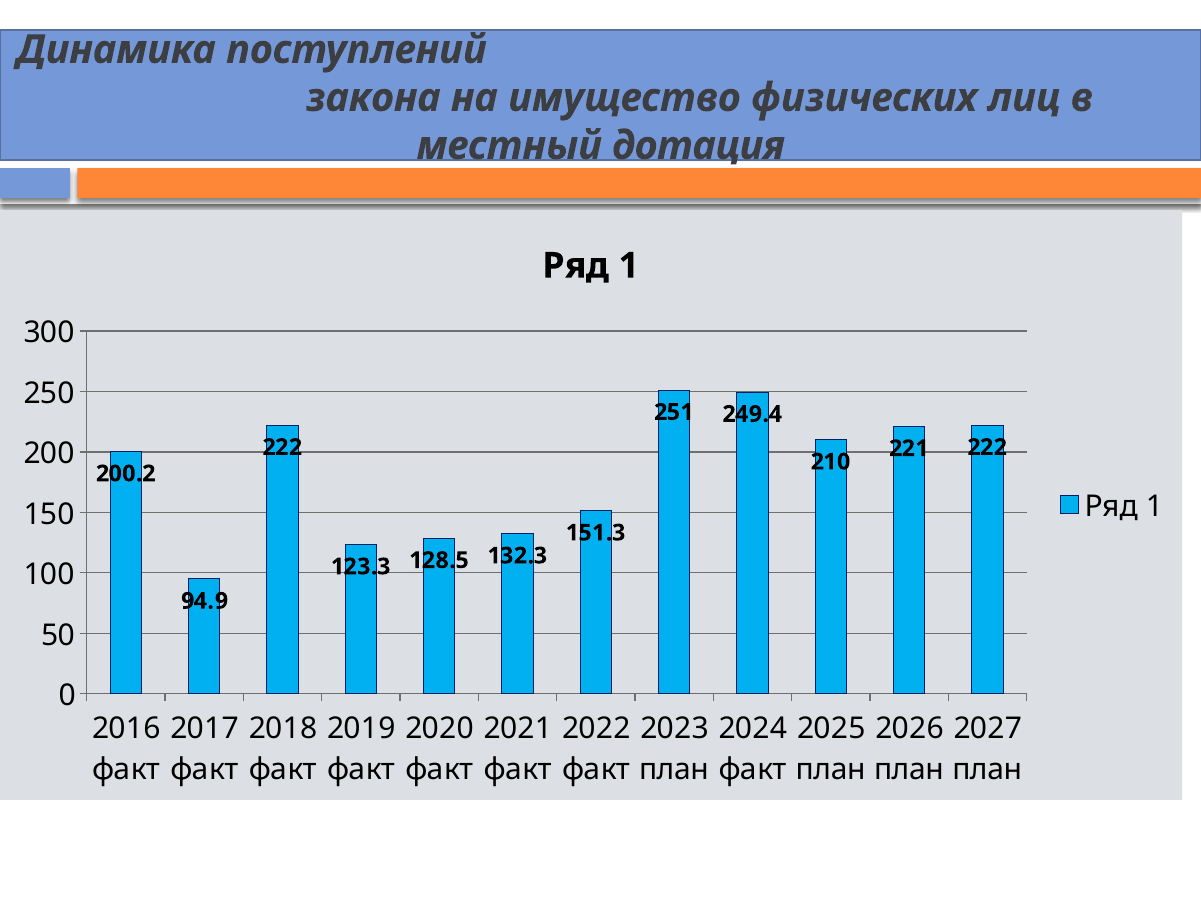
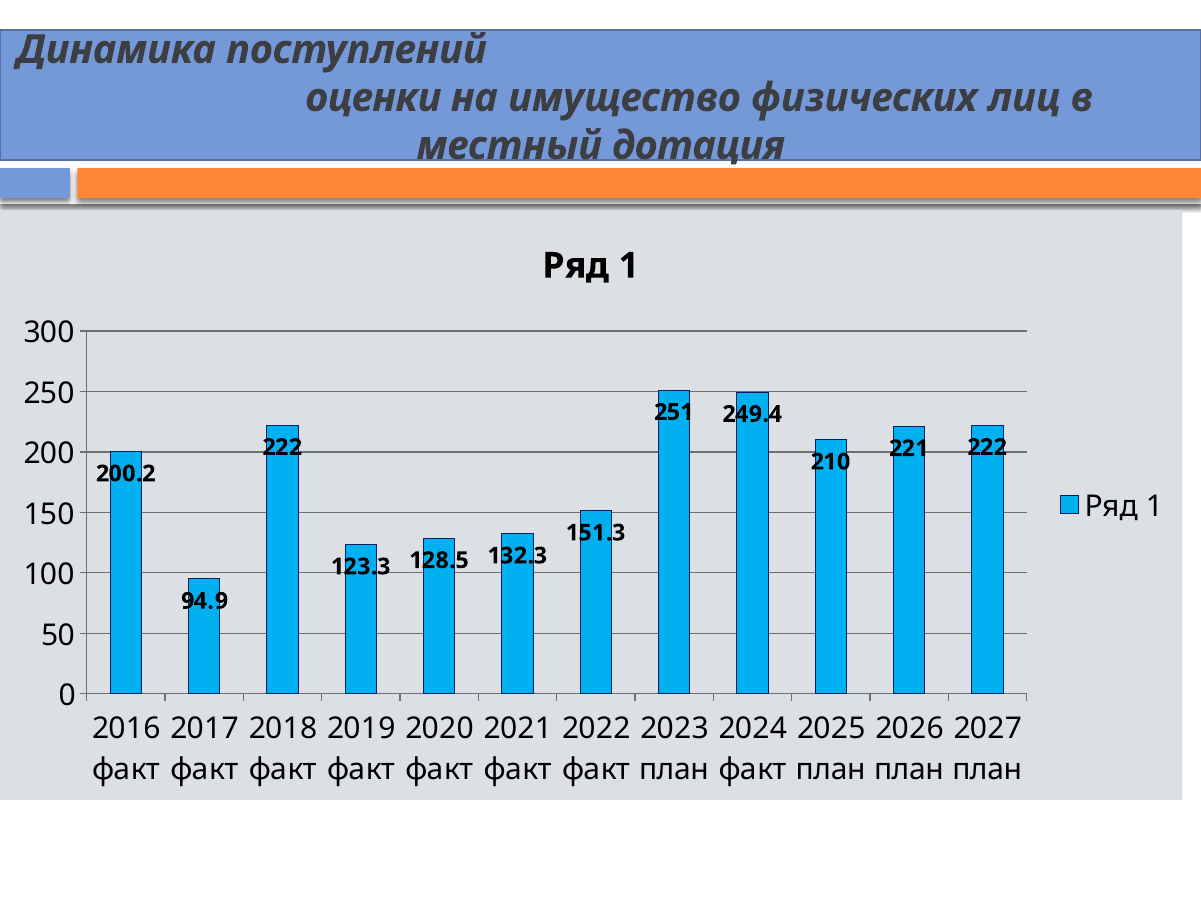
закона: закона -> оценки
